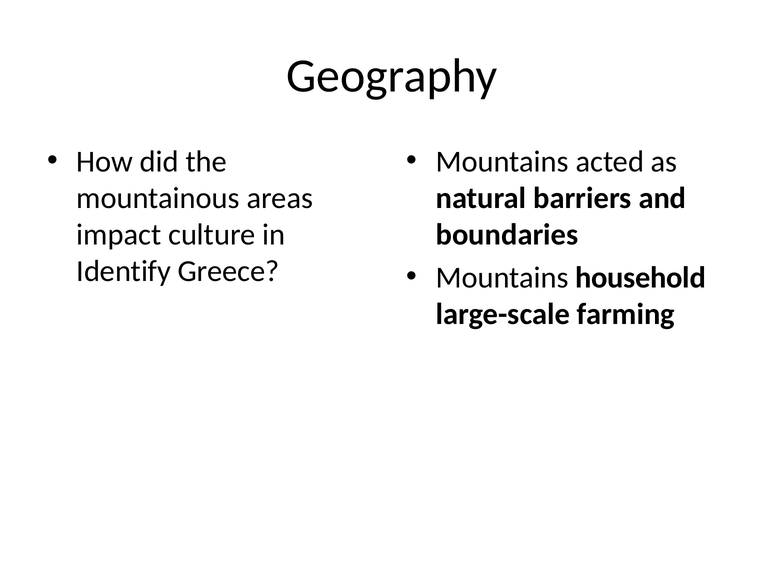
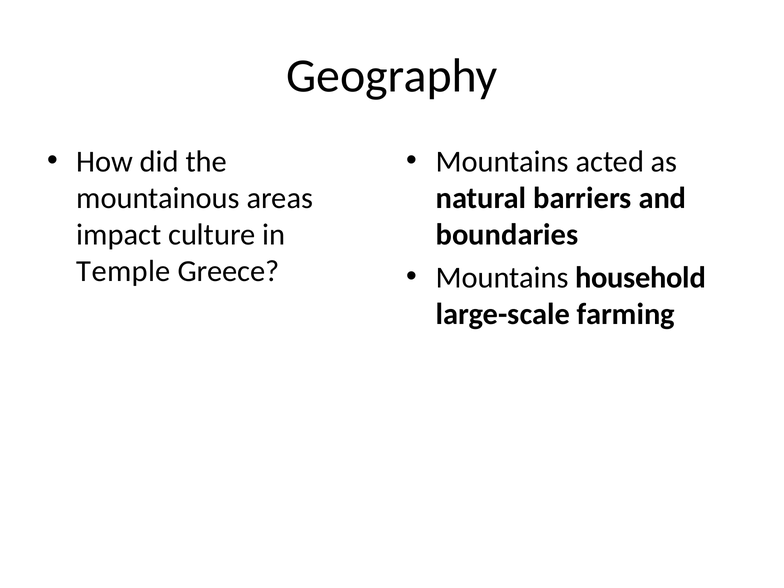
Identify: Identify -> Temple
